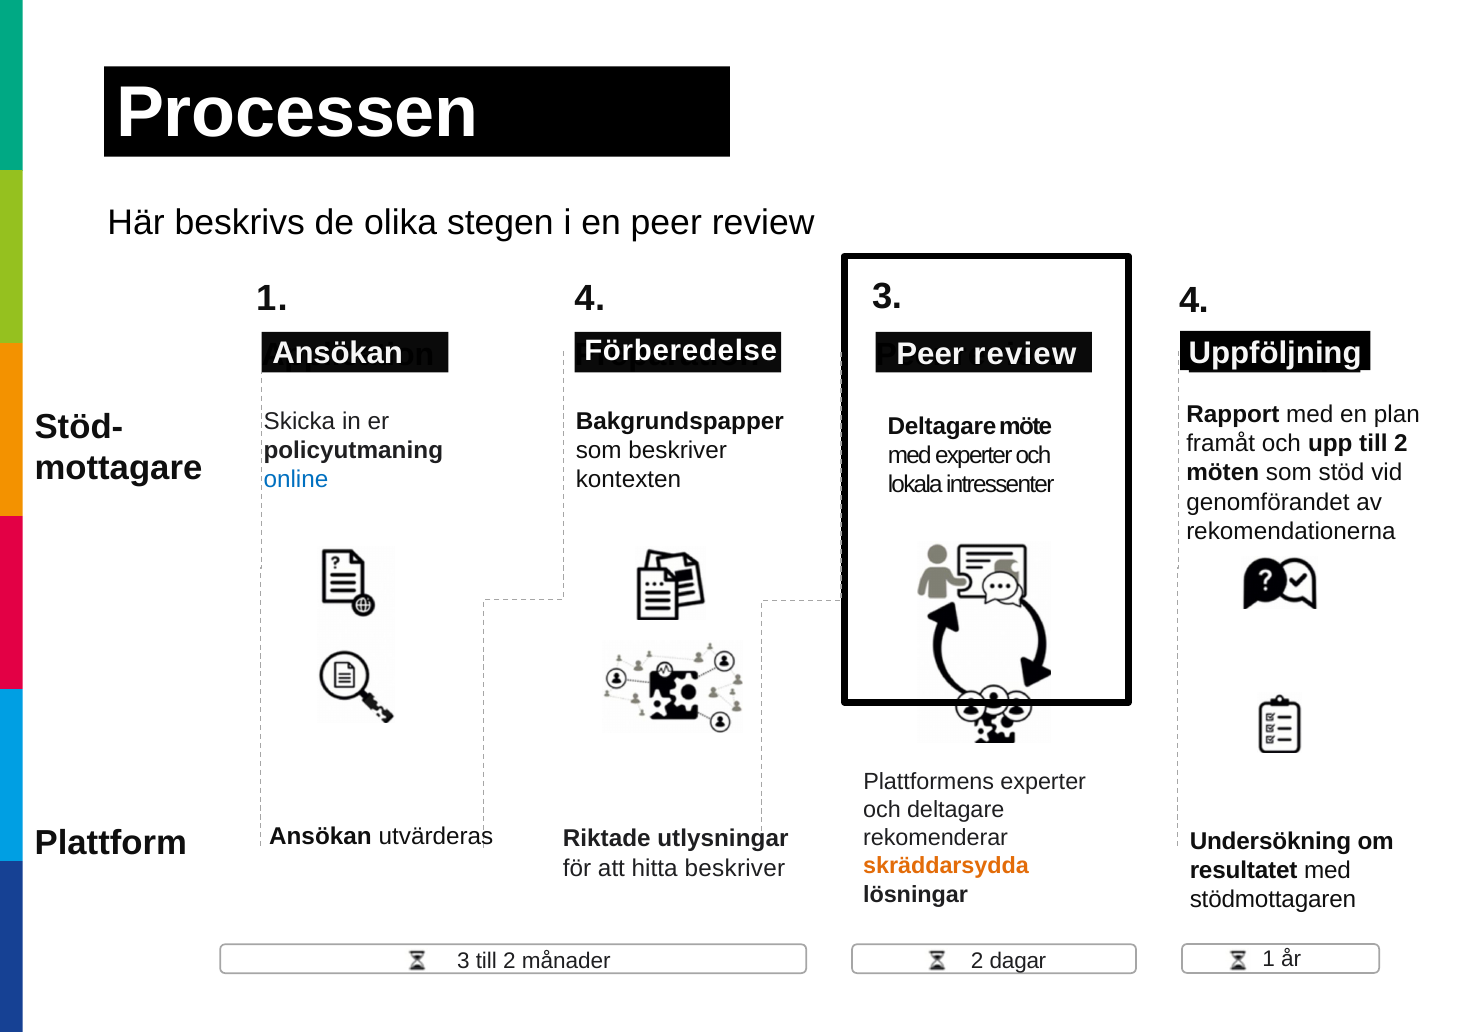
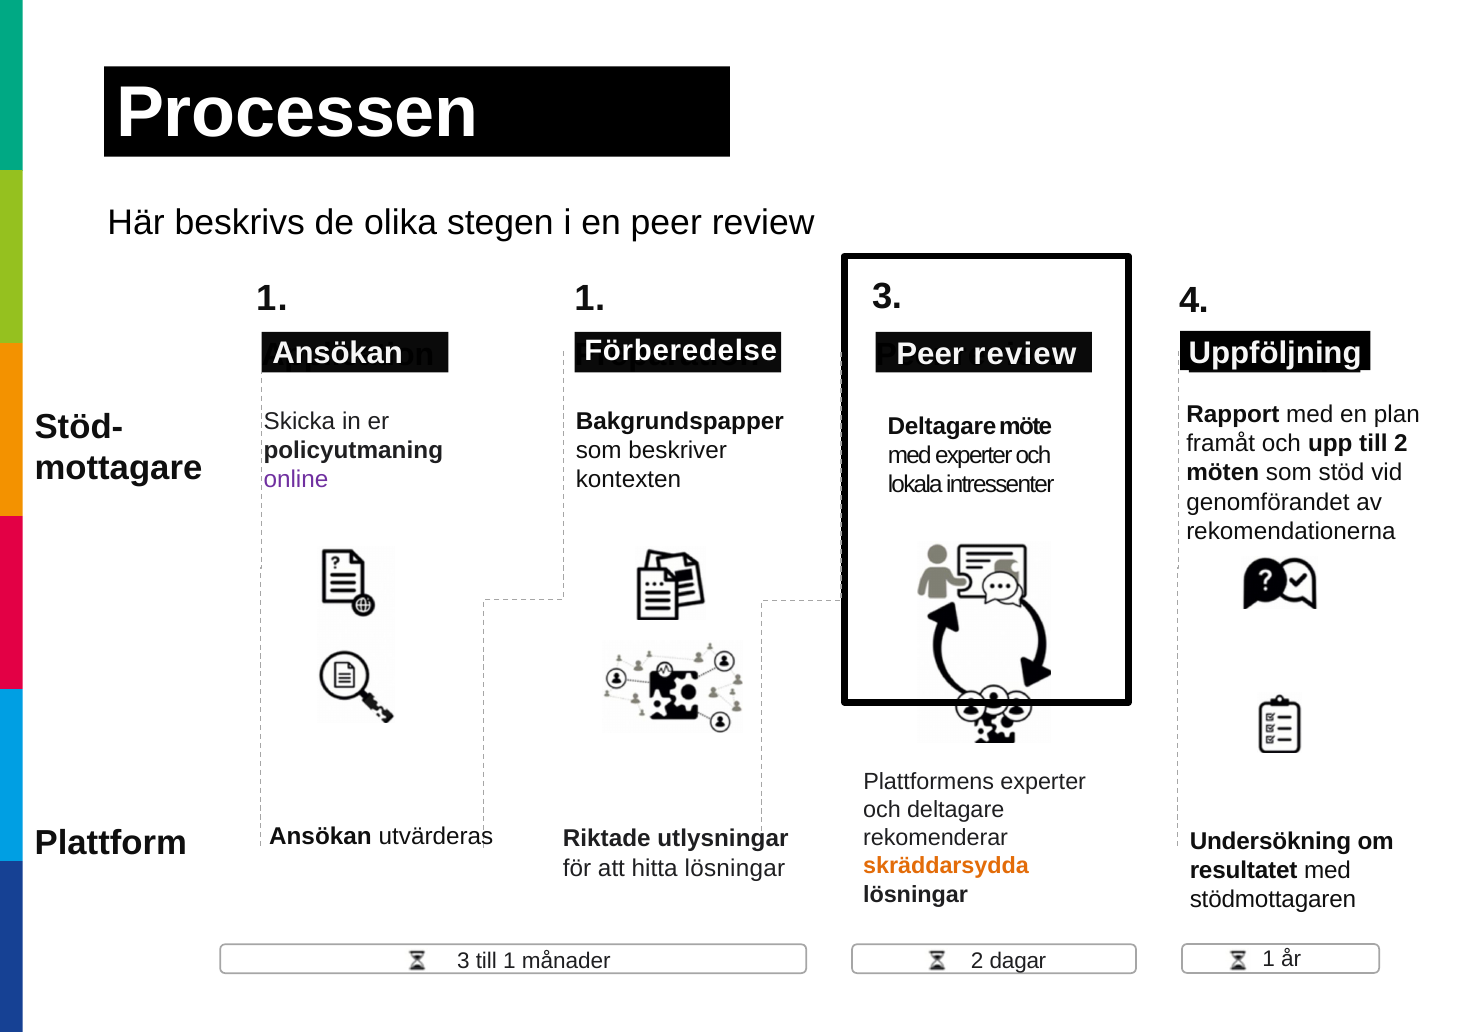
1 4: 4 -> 1
online colour: blue -> purple
hitta beskriver: beskriver -> lösningar
3 till 2: 2 -> 1
